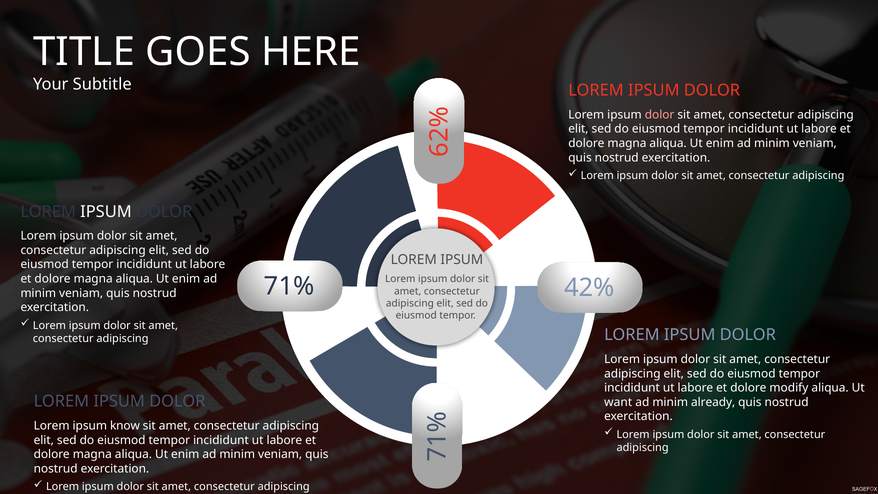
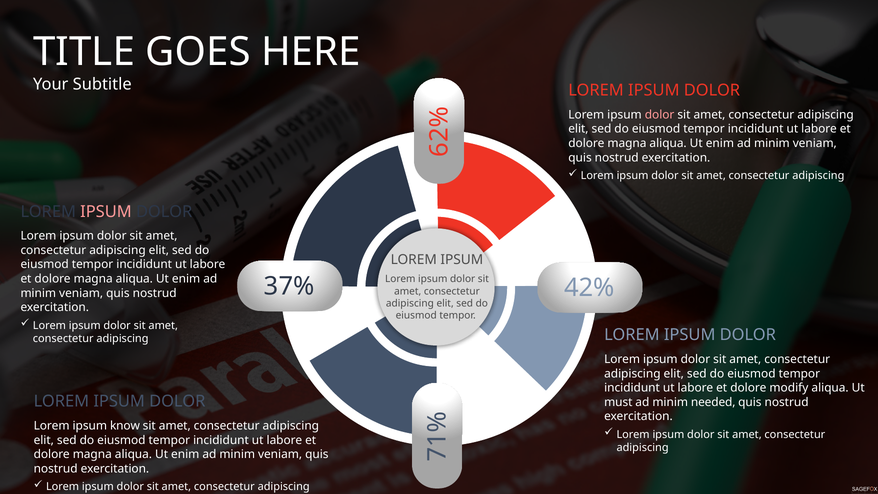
IPSUM at (106, 212) colour: white -> pink
71%: 71% -> 37%
want: want -> must
already: already -> needed
